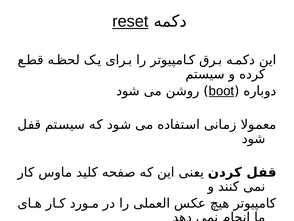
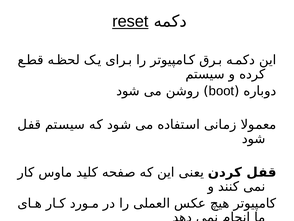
boot underline: present -> none
